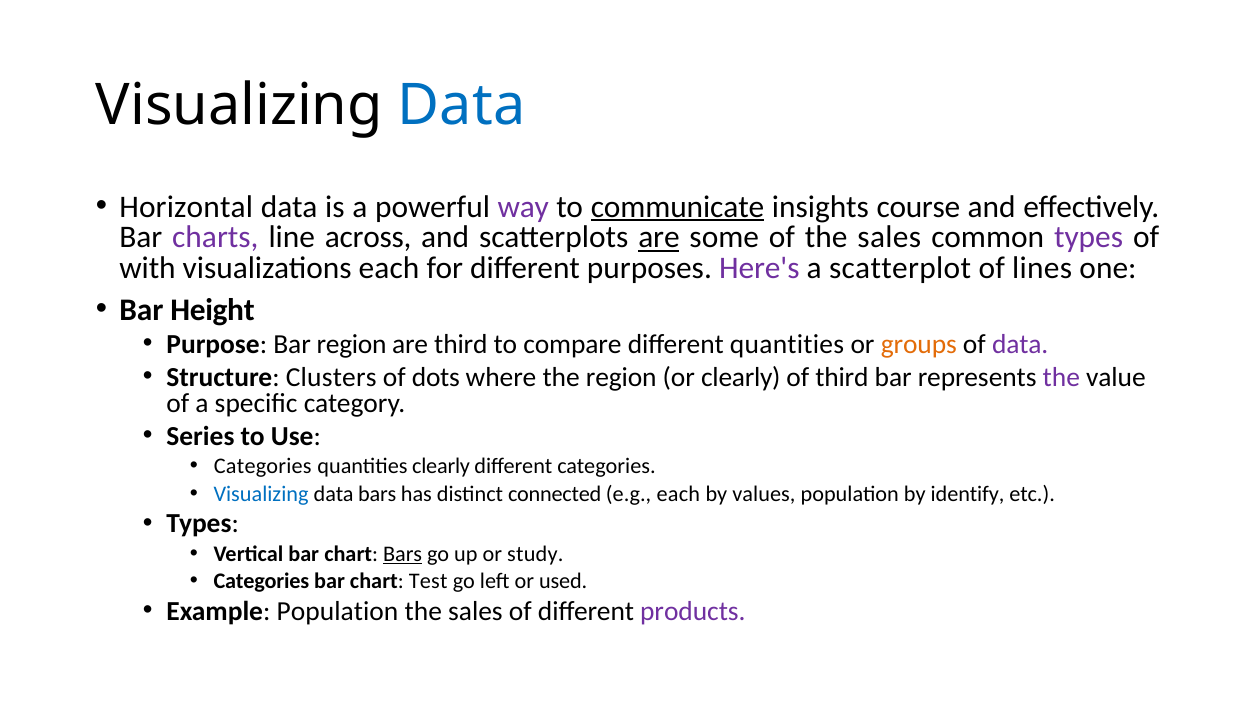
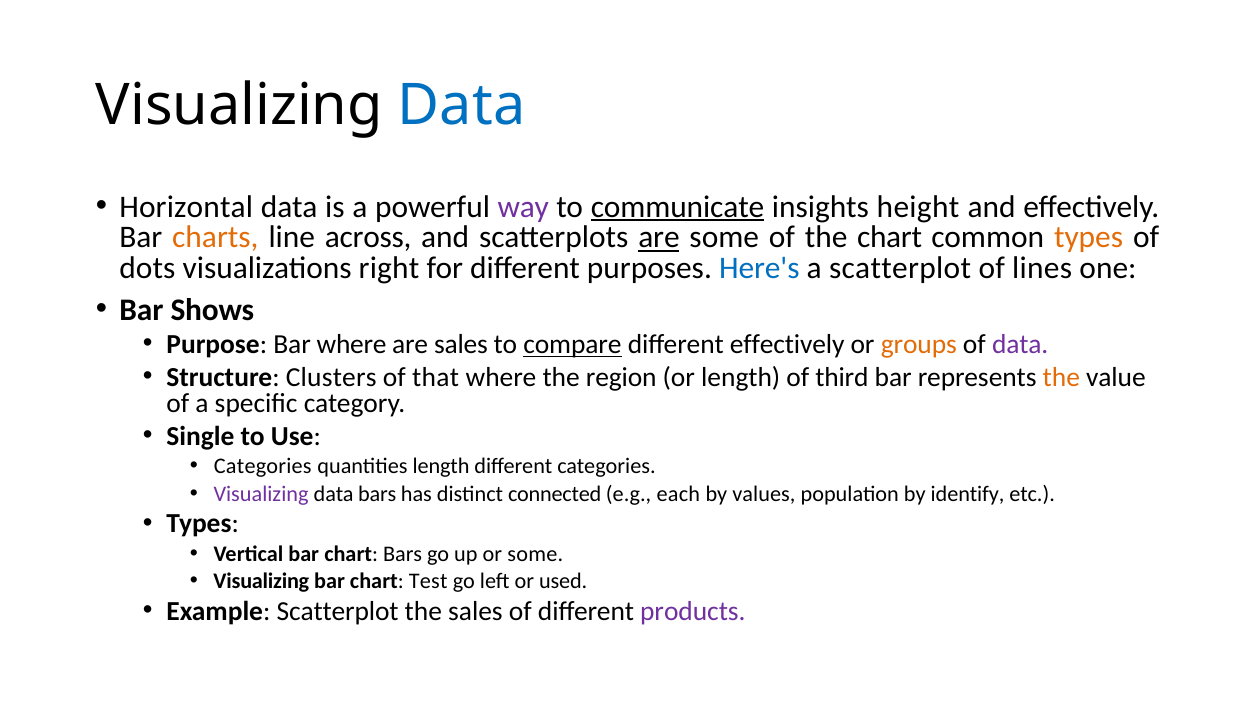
course: course -> height
charts colour: purple -> orange
of the sales: sales -> chart
types at (1089, 237) colour: purple -> orange
with: with -> dots
visualizations each: each -> right
Here's colour: purple -> blue
Height: Height -> Shows
Bar region: region -> where
are third: third -> sales
compare underline: none -> present
different quantities: quantities -> effectively
dots: dots -> that
or clearly: clearly -> length
the at (1061, 377) colour: purple -> orange
Series: Series -> Single
quantities clearly: clearly -> length
Visualizing at (261, 494) colour: blue -> purple
Bars at (403, 554) underline: present -> none
or study: study -> some
Categories at (261, 582): Categories -> Visualizing
Example Population: Population -> Scatterplot
